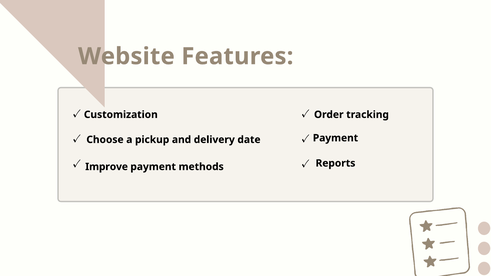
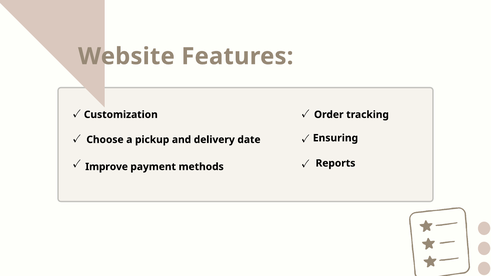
Payment at (336, 138): Payment -> Ensuring
